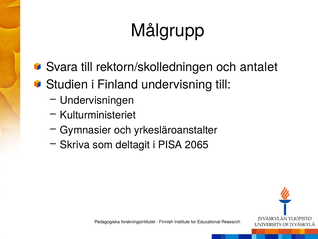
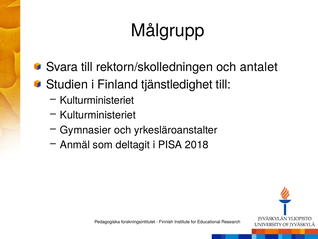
undervisning: undervisning -> tjänstledighet
Undervisningen at (97, 100): Undervisningen -> Kulturministeriet
Skriva: Skriva -> Anmäl
2065: 2065 -> 2018
